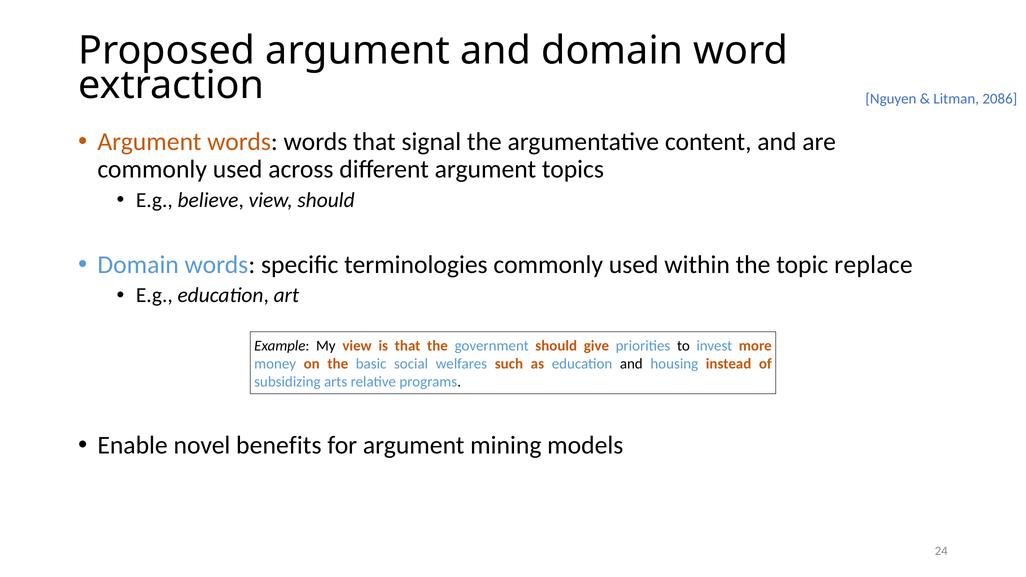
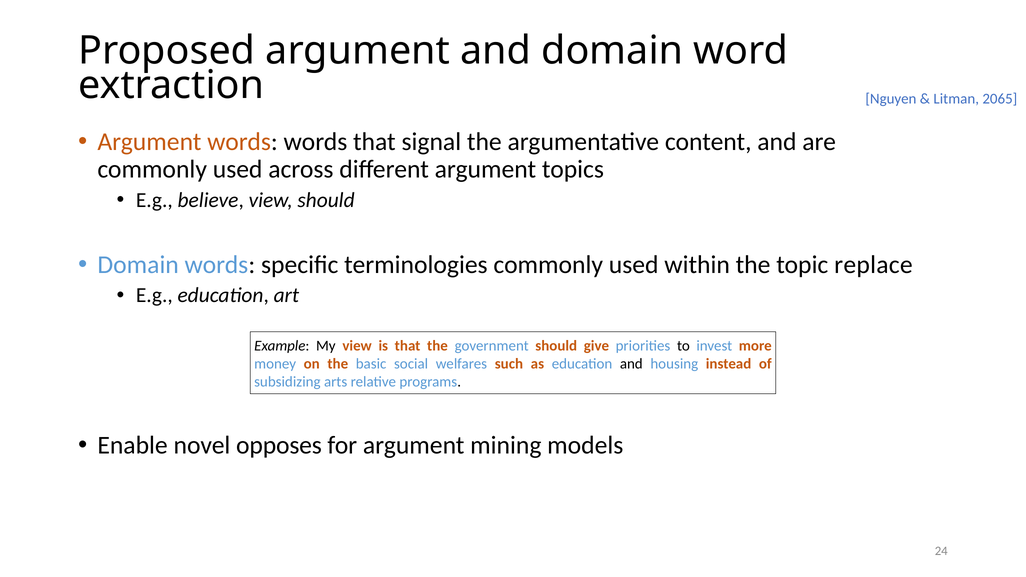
2086: 2086 -> 2065
benefits: benefits -> opposes
